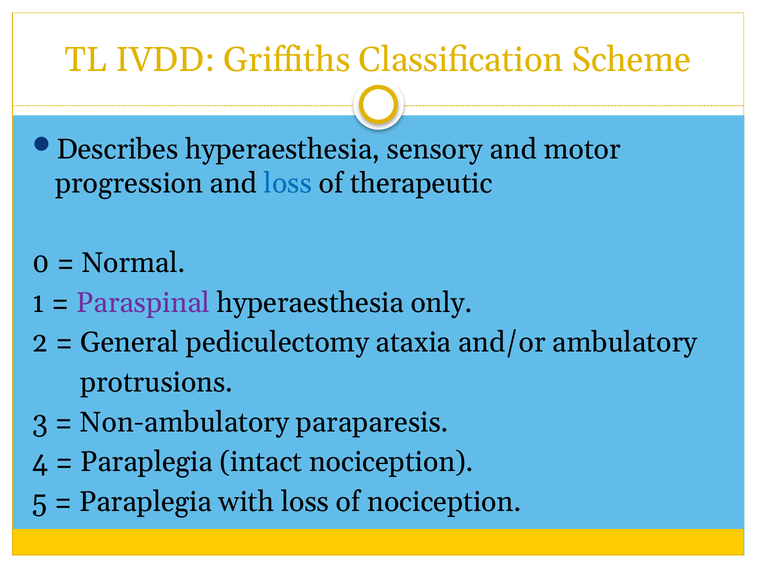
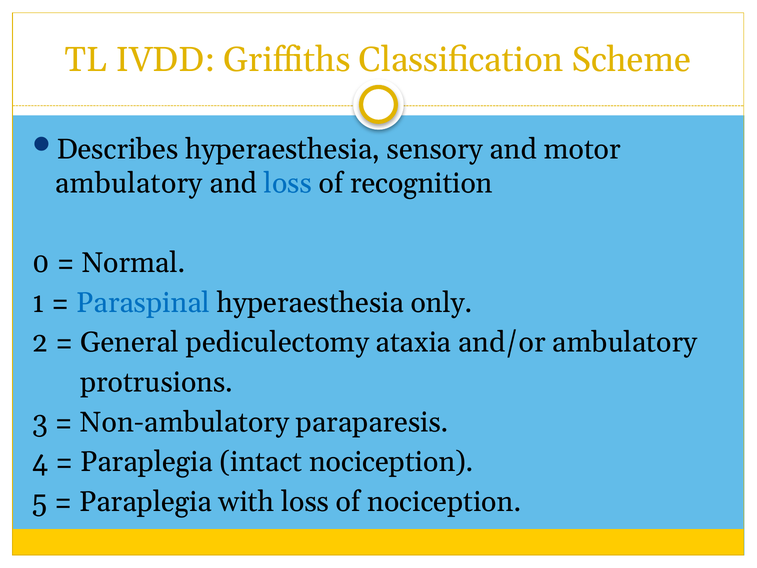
progression at (129, 183): progression -> ambulatory
therapeutic: therapeutic -> recognition
Paraspinal colour: purple -> blue
